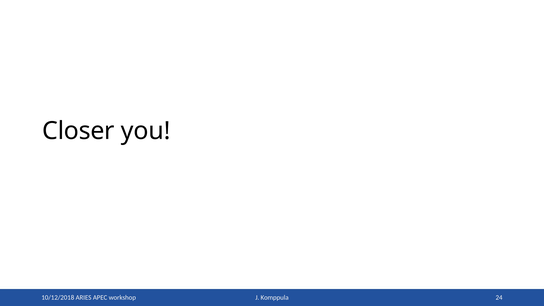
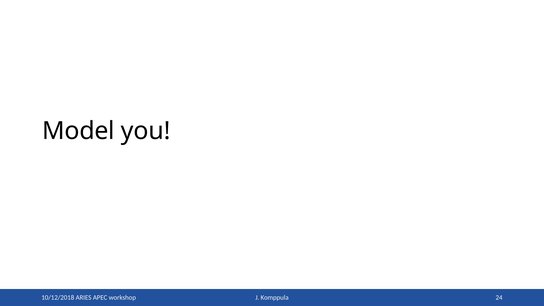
Closer: Closer -> Model
